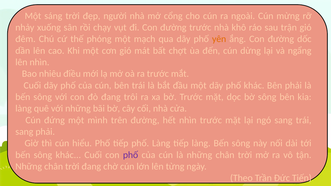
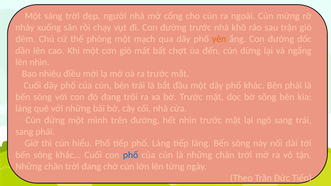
phố at (131, 155) colour: purple -> blue
